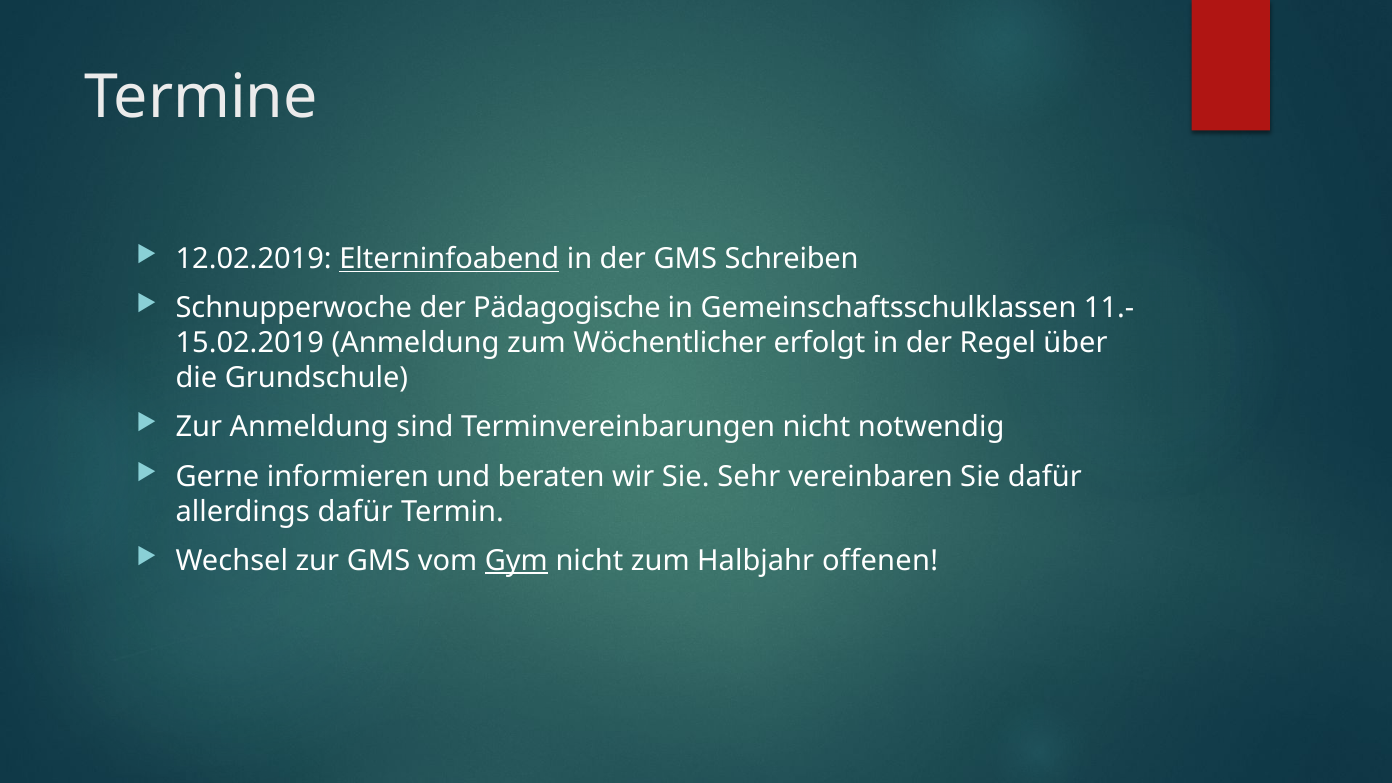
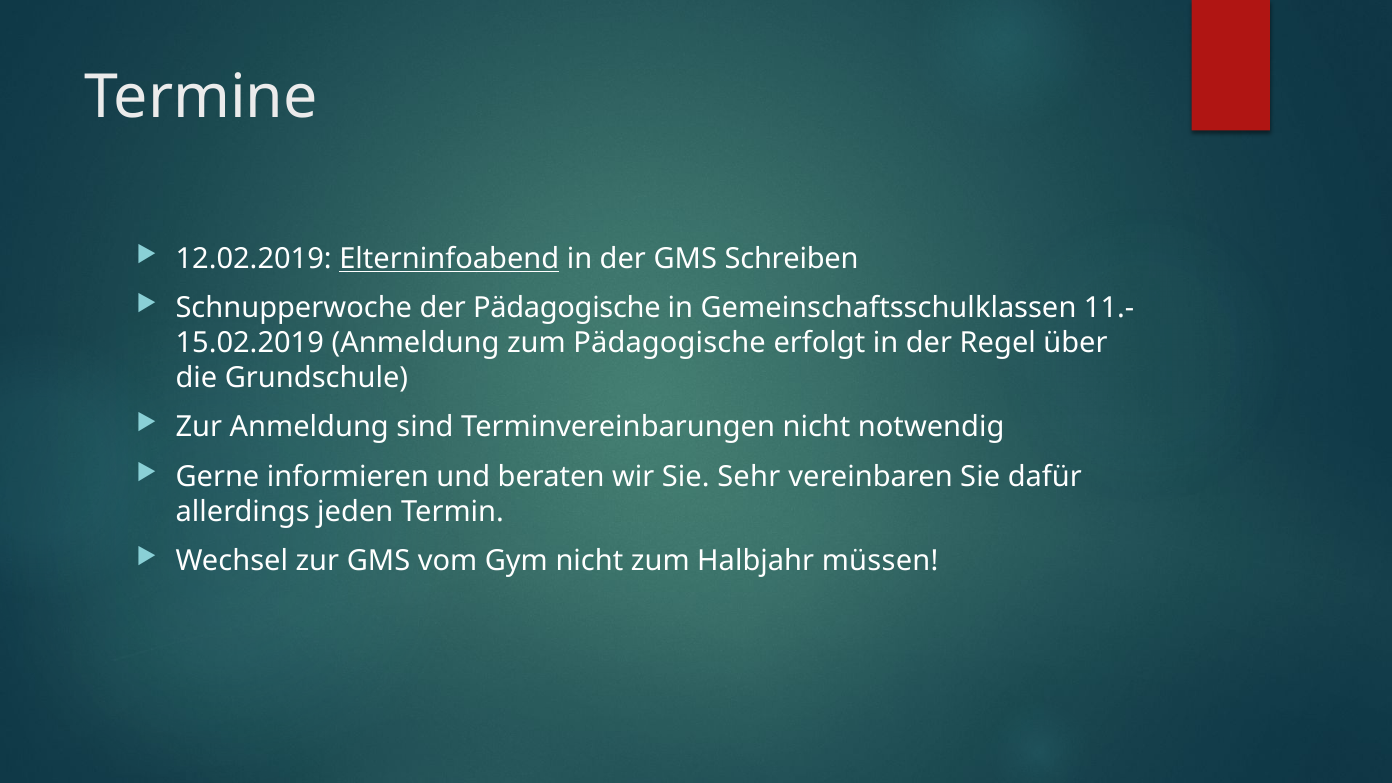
zum Wöchentlicher: Wöchentlicher -> Pädagogische
allerdings dafür: dafür -> jeden
Gym underline: present -> none
offenen: offenen -> müssen
